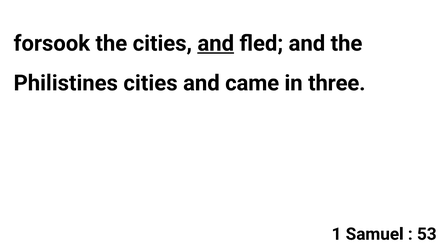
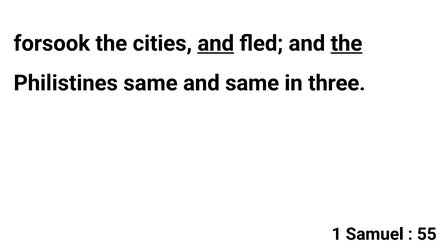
the at (346, 43) underline: none -> present
Philistines cities: cities -> same
and came: came -> same
53: 53 -> 55
